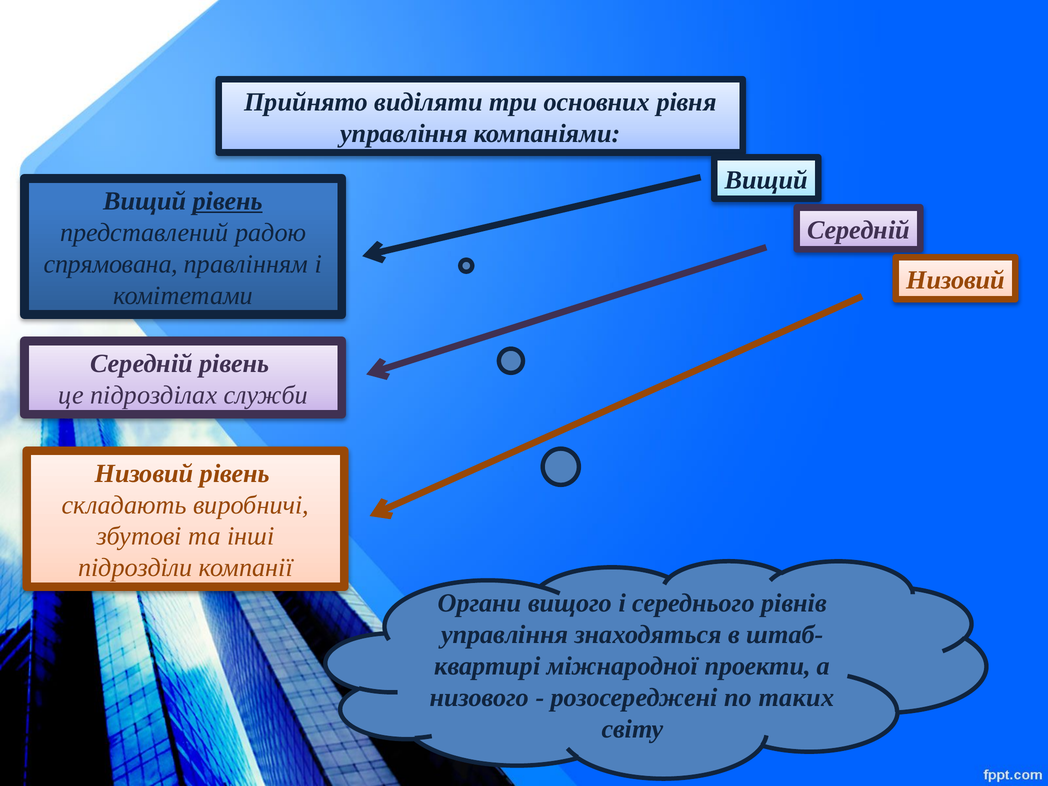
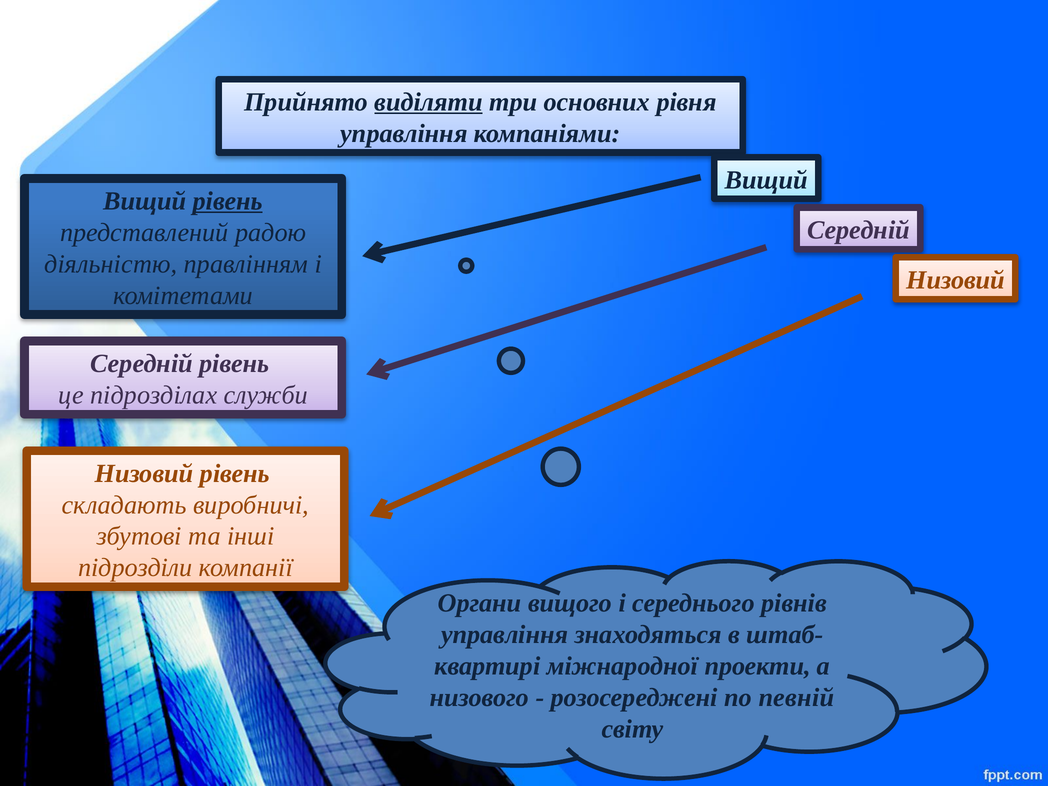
виділяти underline: none -> present
спрямована: спрямована -> діяльністю
таких: таких -> певній
